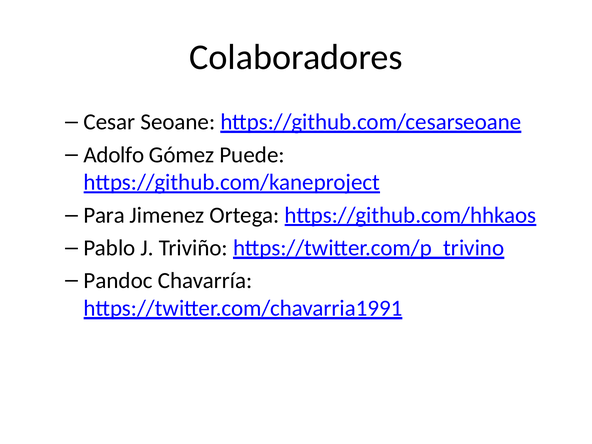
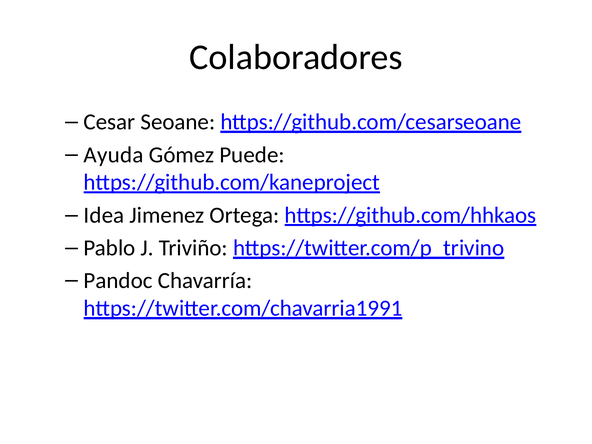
Adolfo: Adolfo -> Ayuda
Para: Para -> Idea
